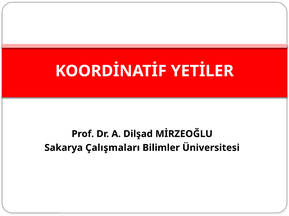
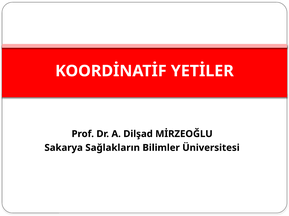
Çalışmaları: Çalışmaları -> Sağlakların
